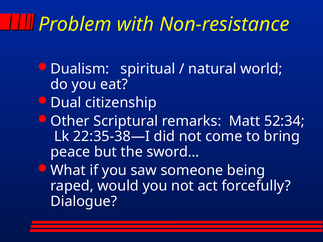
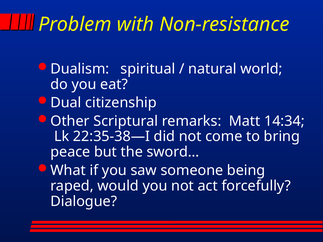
52:34: 52:34 -> 14:34
